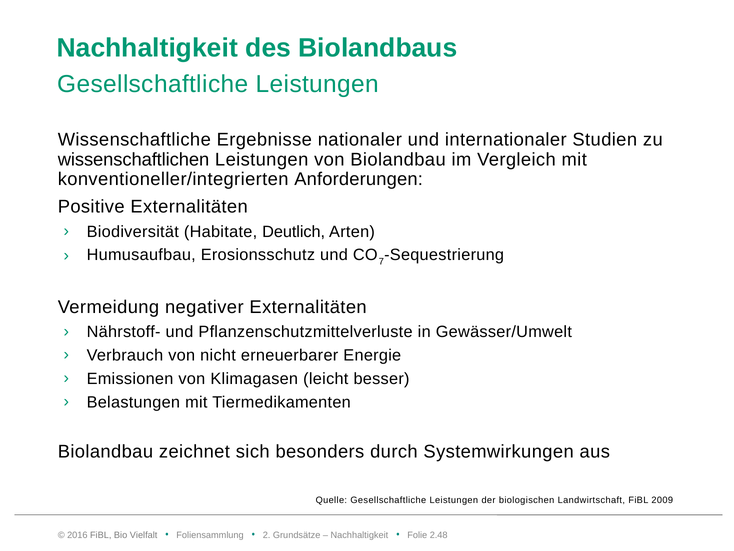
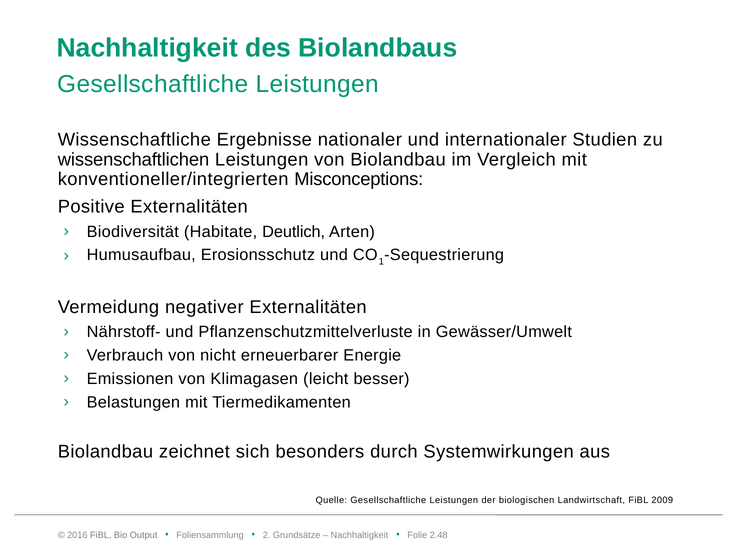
Anforderungen: Anforderungen -> Misconceptions
7: 7 -> 1
Vielfalt: Vielfalt -> Output
